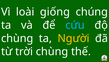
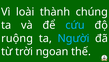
giống: giống -> thành
chùng at (17, 38): chùng -> ruộng
Người colour: yellow -> light blue
trời chùng: chùng -> ngoan
